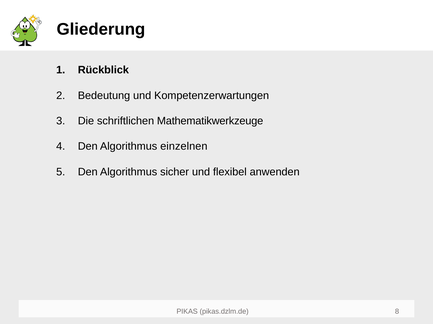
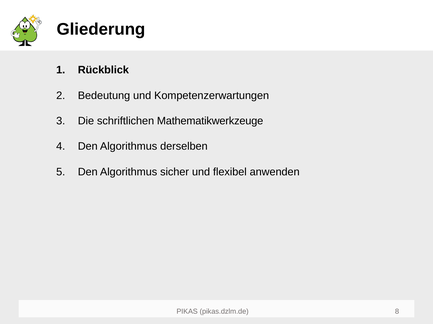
einzelnen: einzelnen -> derselben
